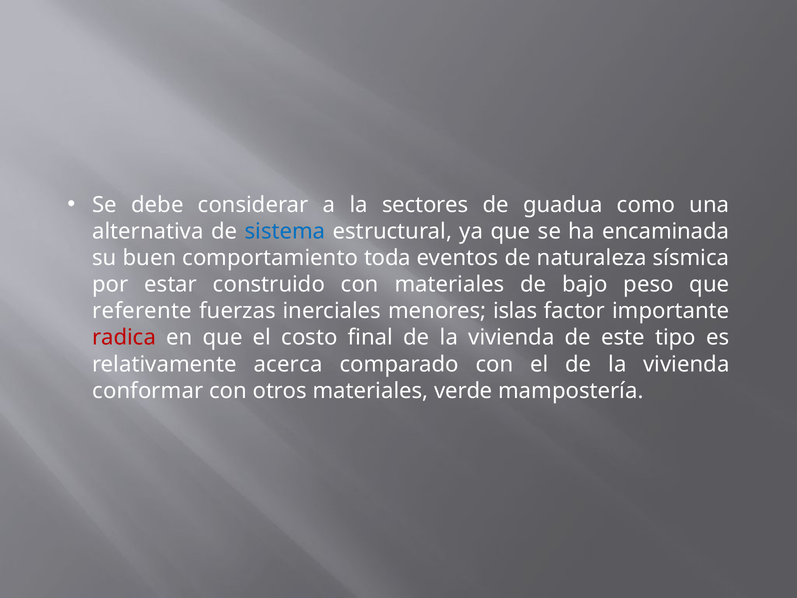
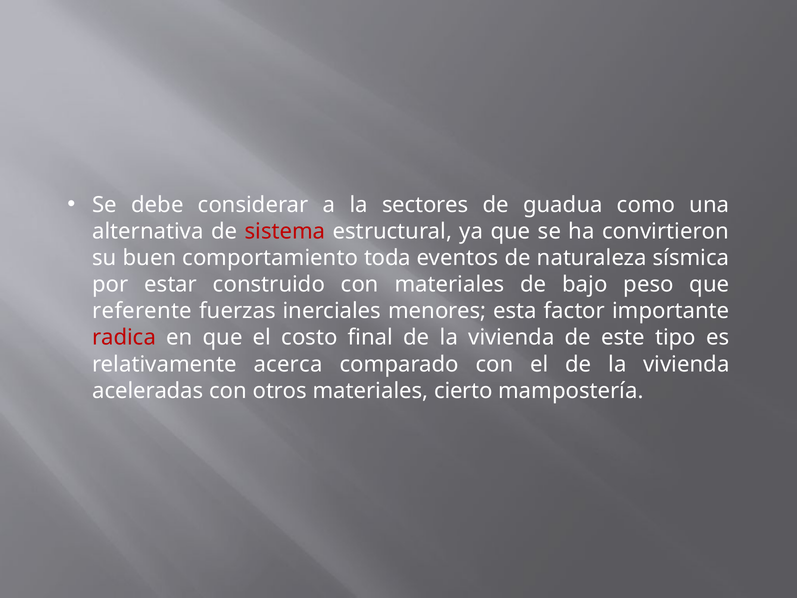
sistema colour: blue -> red
encaminada: encaminada -> convirtieron
islas: islas -> esta
conformar: conformar -> aceleradas
verde: verde -> cierto
